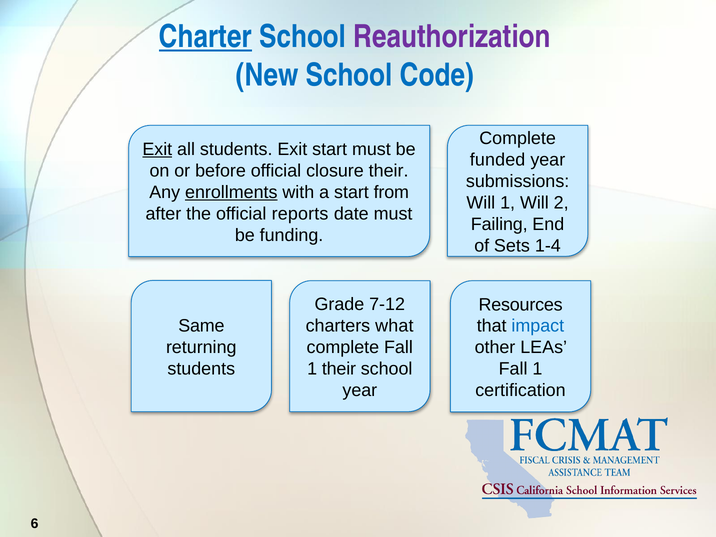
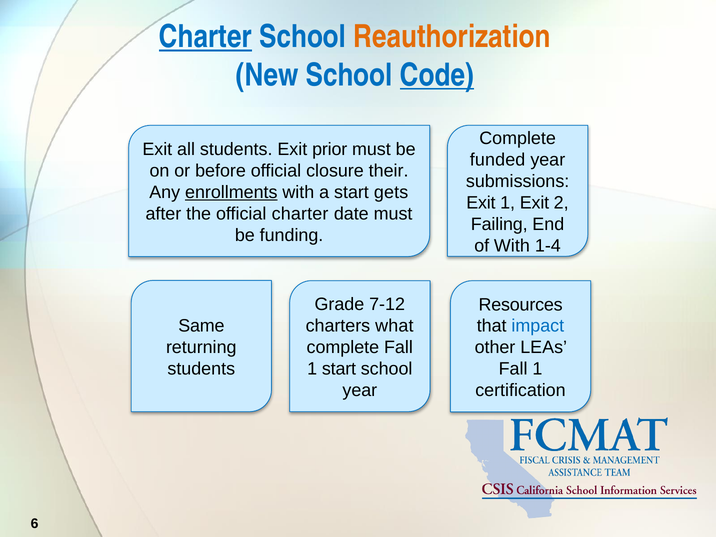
Reauthorization colour: purple -> orange
Code underline: none -> present
Exit at (157, 149) underline: present -> none
Exit start: start -> prior
from: from -> gets
Will at (481, 203): Will -> Exit
1 Will: Will -> Exit
official reports: reports -> charter
of Sets: Sets -> With
1 their: their -> start
